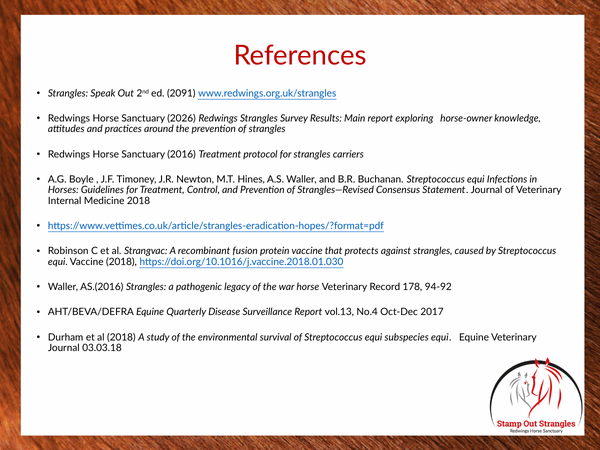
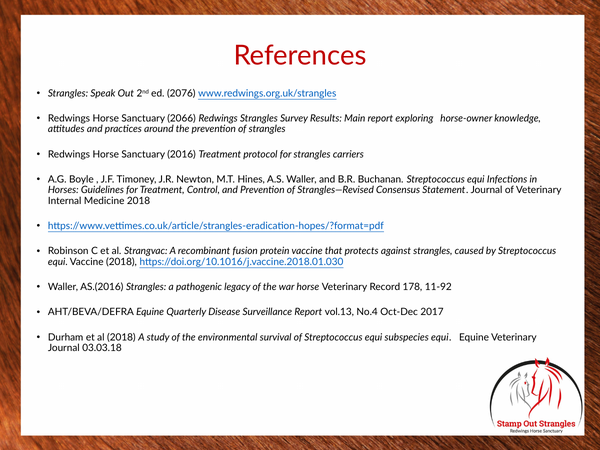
2091: 2091 -> 2076
2026: 2026 -> 2066
94-92: 94-92 -> 11-92
